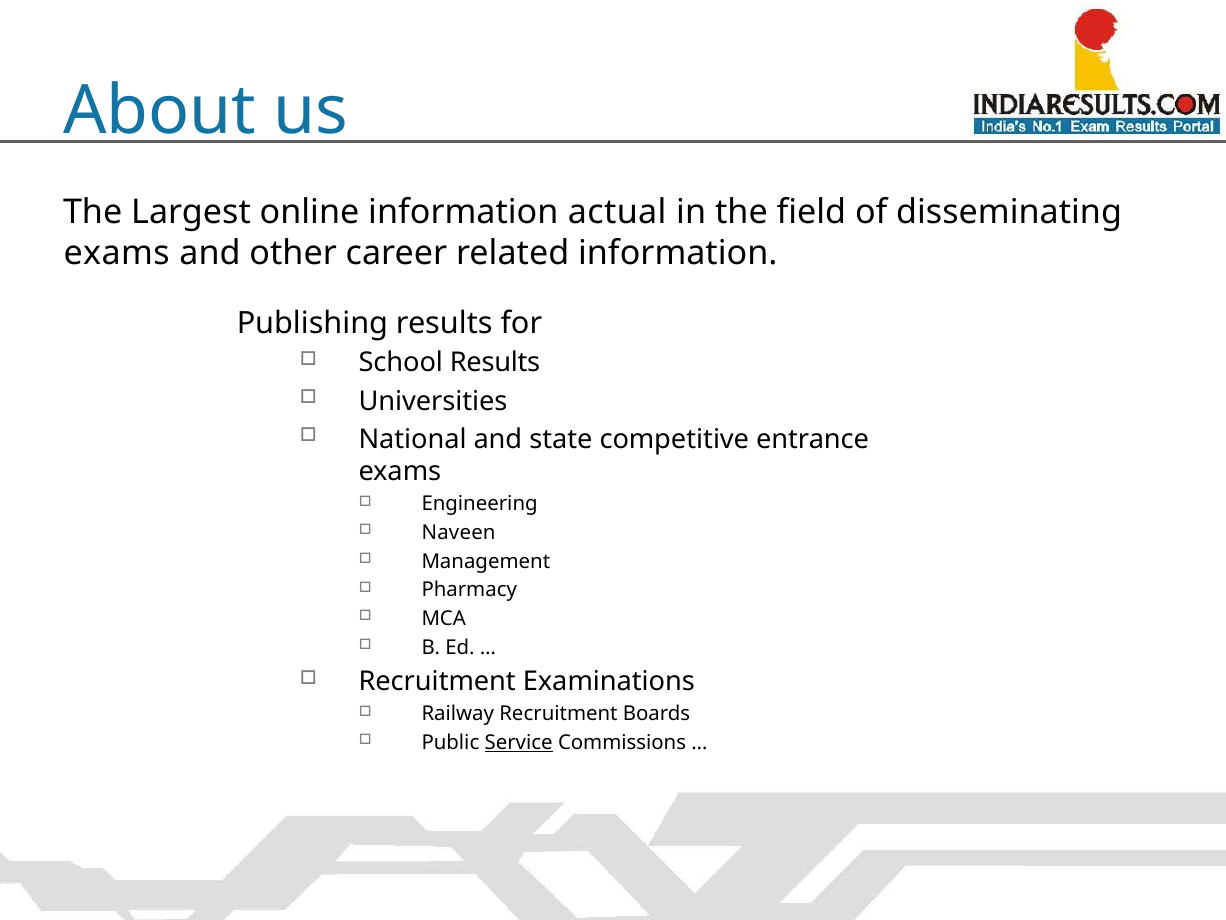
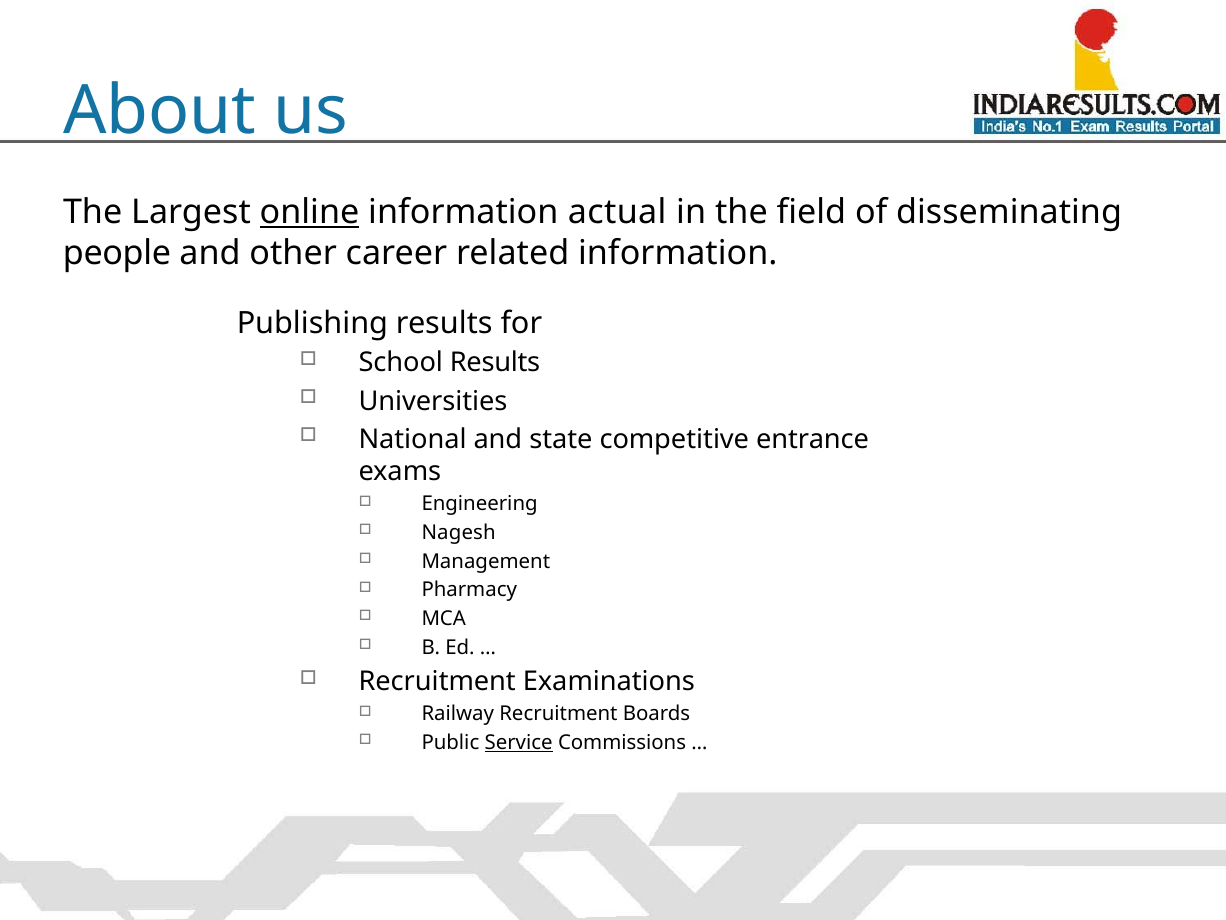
online underline: none -> present
exams at (117, 253): exams -> people
Naveen: Naveen -> Nagesh
